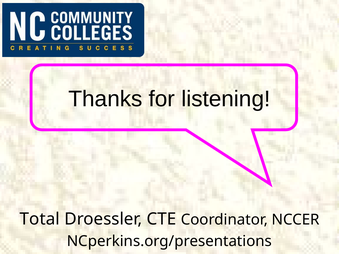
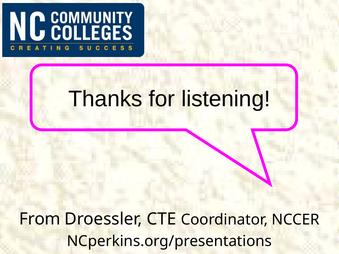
Total: Total -> From
